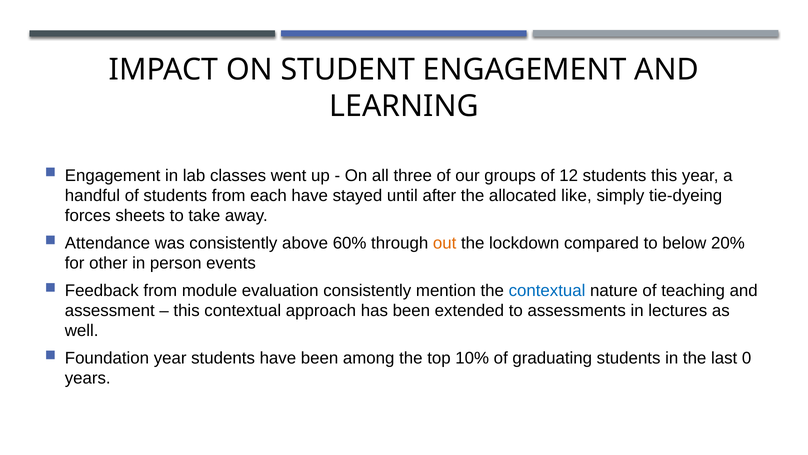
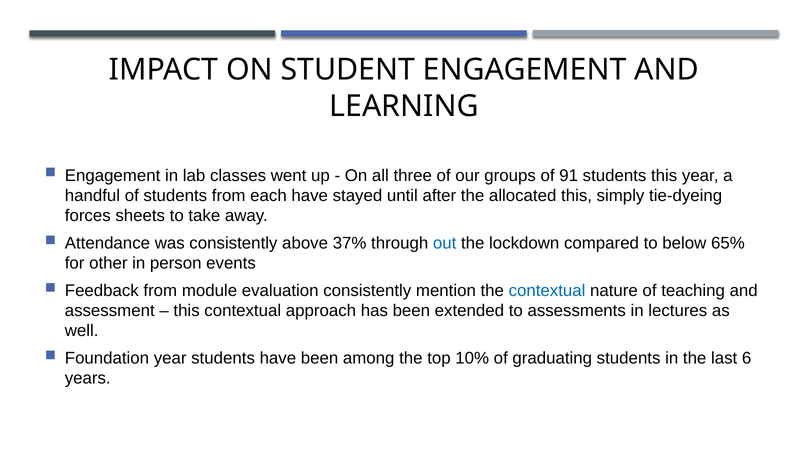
12: 12 -> 91
allocated like: like -> this
60%: 60% -> 37%
out colour: orange -> blue
20%: 20% -> 65%
0: 0 -> 6
